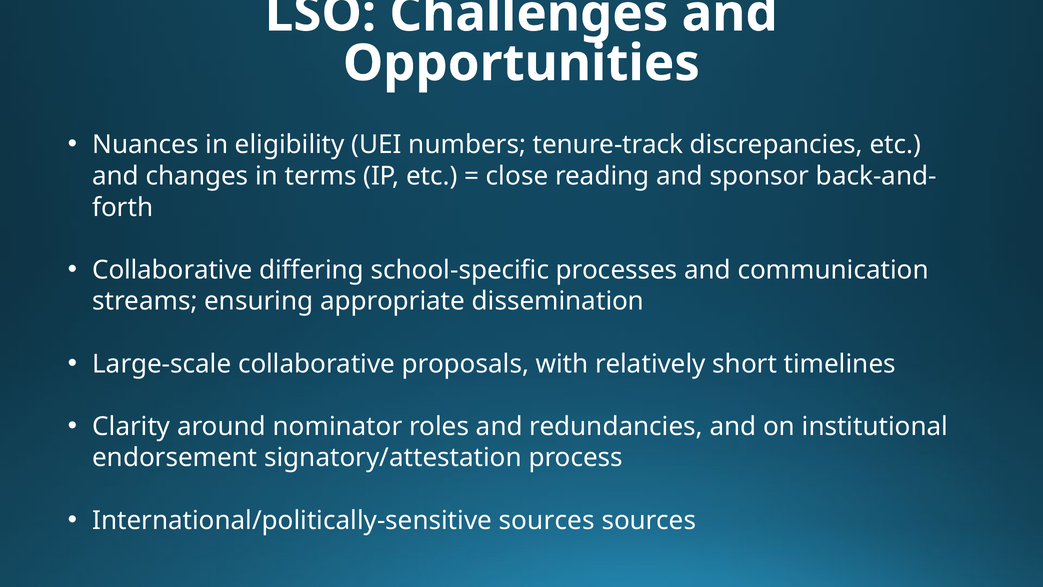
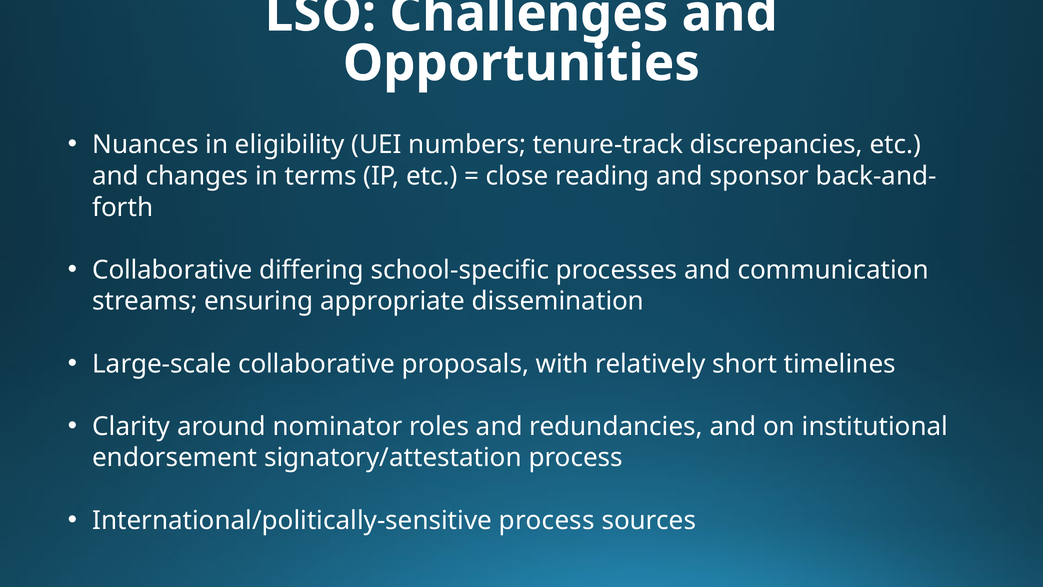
International/politically-sensitive sources: sources -> process
